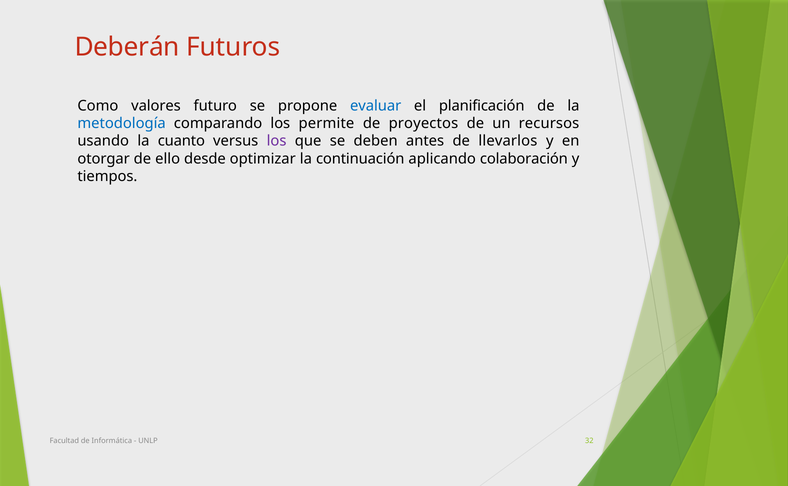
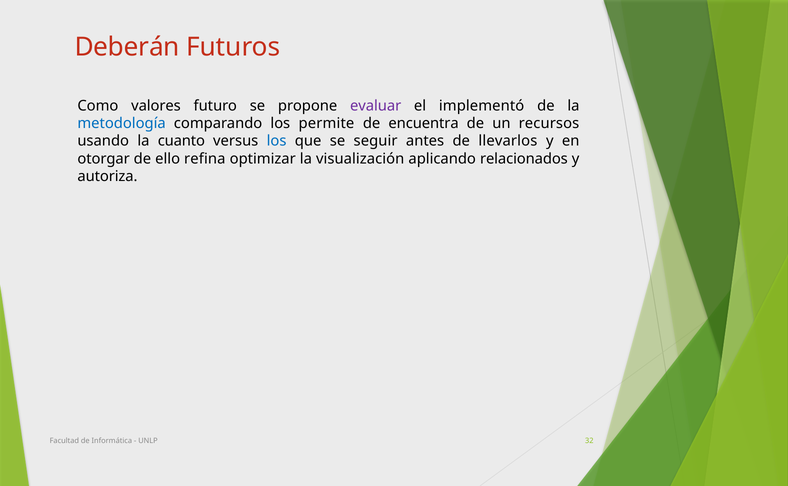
evaluar colour: blue -> purple
planificación: planificación -> implementó
proyectos: proyectos -> encuentra
los at (277, 141) colour: purple -> blue
deben: deben -> seguir
desde: desde -> refina
continuación: continuación -> visualización
colaboración: colaboración -> relacionados
tiempos: tiempos -> autoriza
